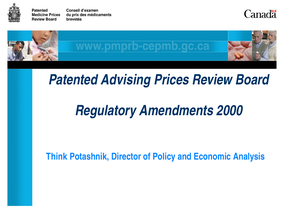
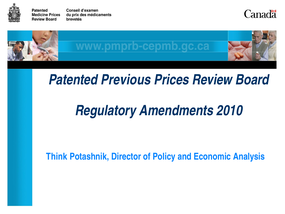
Advising: Advising -> Previous
2000: 2000 -> 2010
